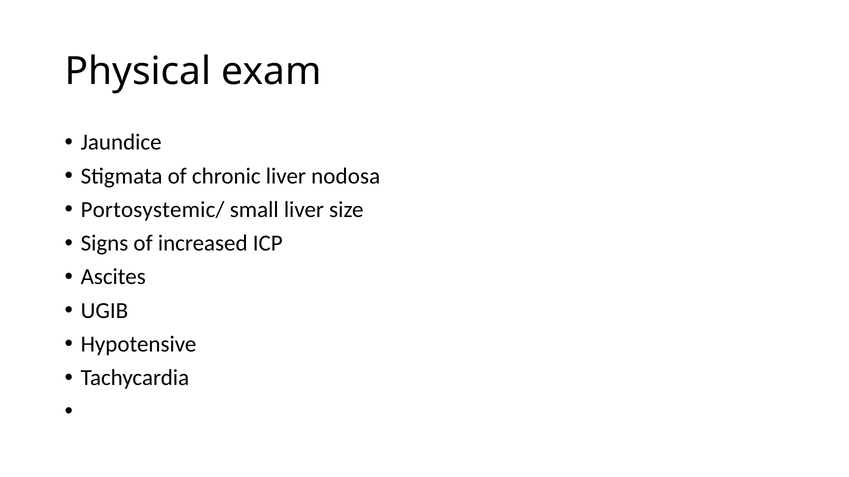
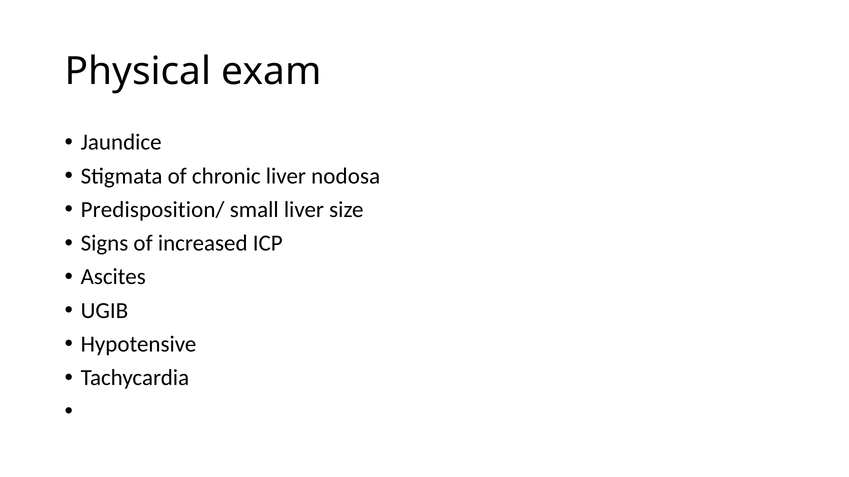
Portosystemic/: Portosystemic/ -> Predisposition/
